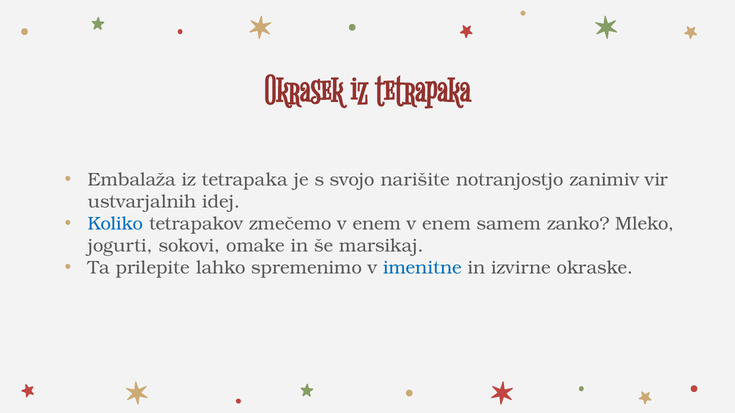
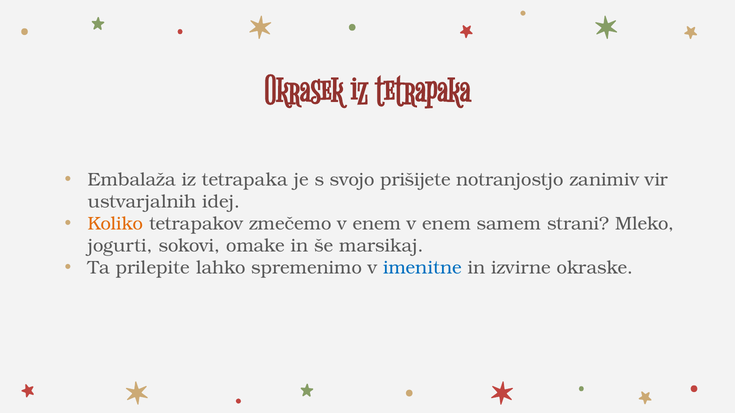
narišite: narišite -> prišijete
Koliko colour: blue -> orange
zanko: zanko -> strani
